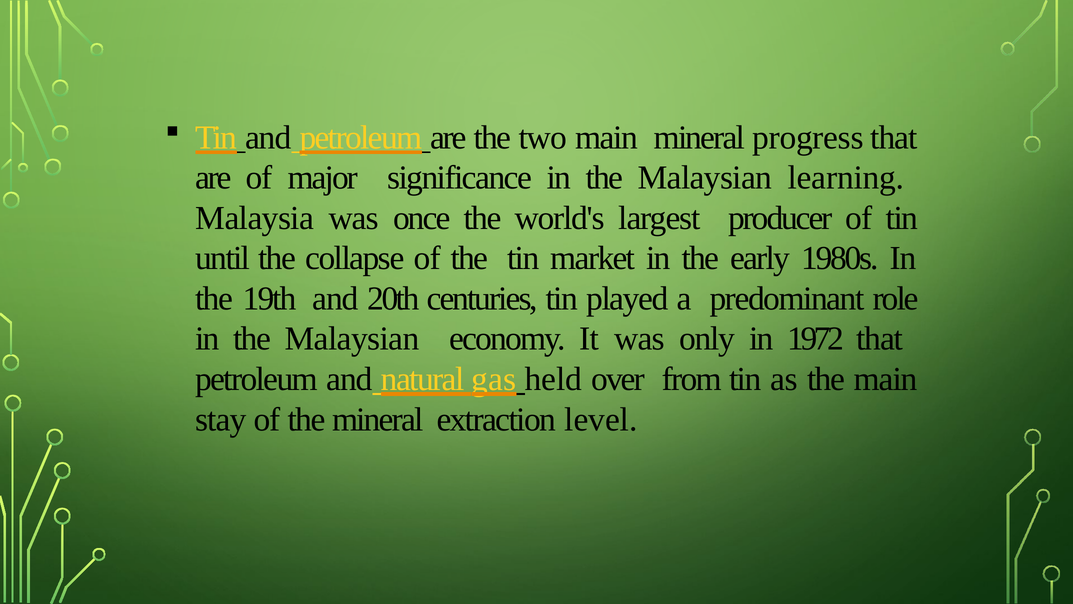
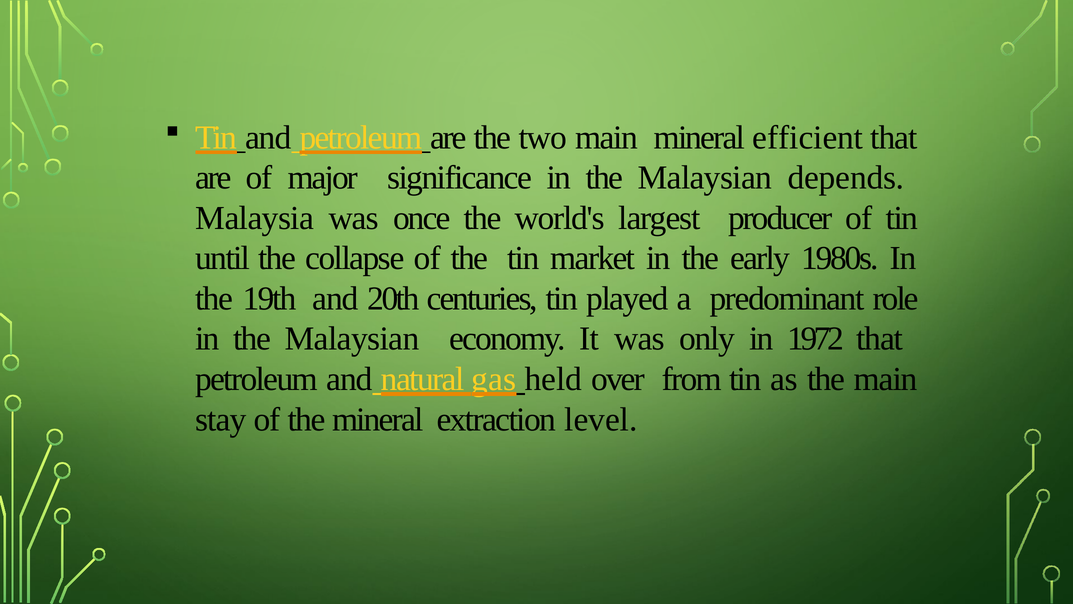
progress: progress -> efficient
learning: learning -> depends
